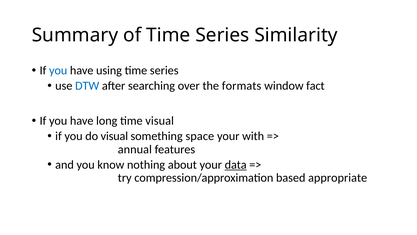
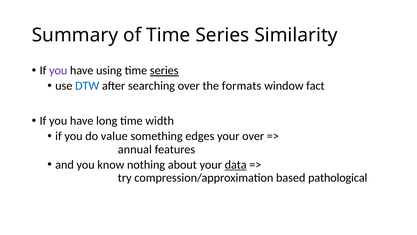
you at (58, 70) colour: blue -> purple
series at (164, 70) underline: none -> present
time visual: visual -> width
do visual: visual -> value
space: space -> edges
your with: with -> over
appropriate: appropriate -> pathological
